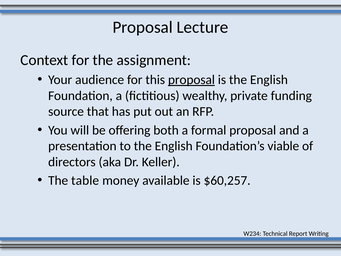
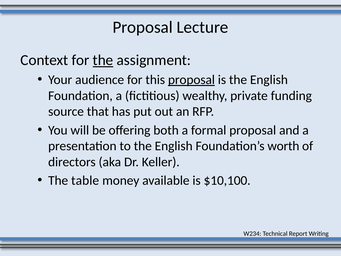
the at (103, 60) underline: none -> present
viable: viable -> worth
$60,257: $60,257 -> $10,100
